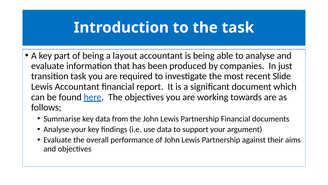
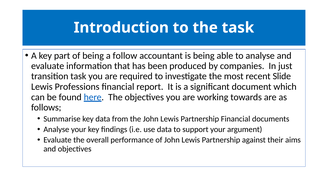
layout: layout -> follow
Lewis Accountant: Accountant -> Professions
